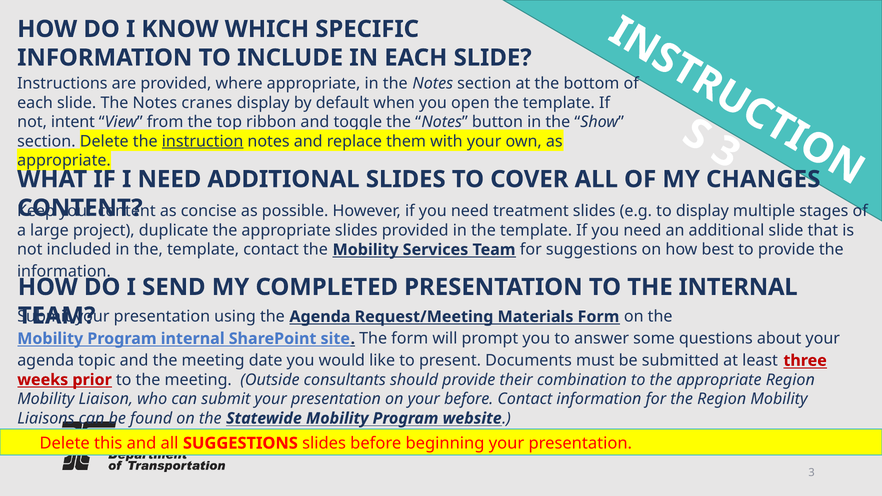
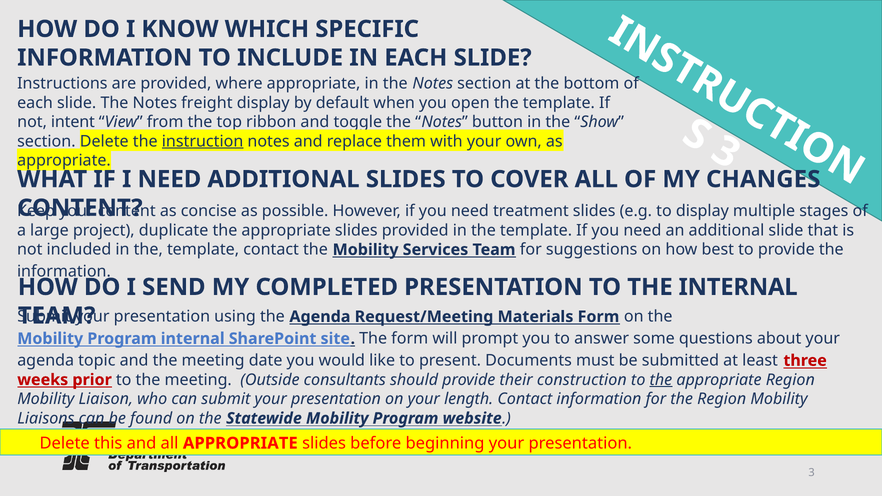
cranes: cranes -> freight
combination: combination -> construction
the at (661, 380) underline: none -> present
your before: before -> length
all SUGGESTIONS: SUGGESTIONS -> APPROPRIATE
